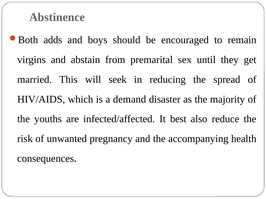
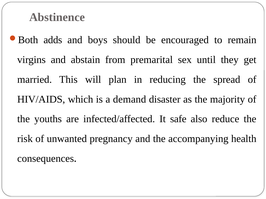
seek: seek -> plan
best: best -> safe
